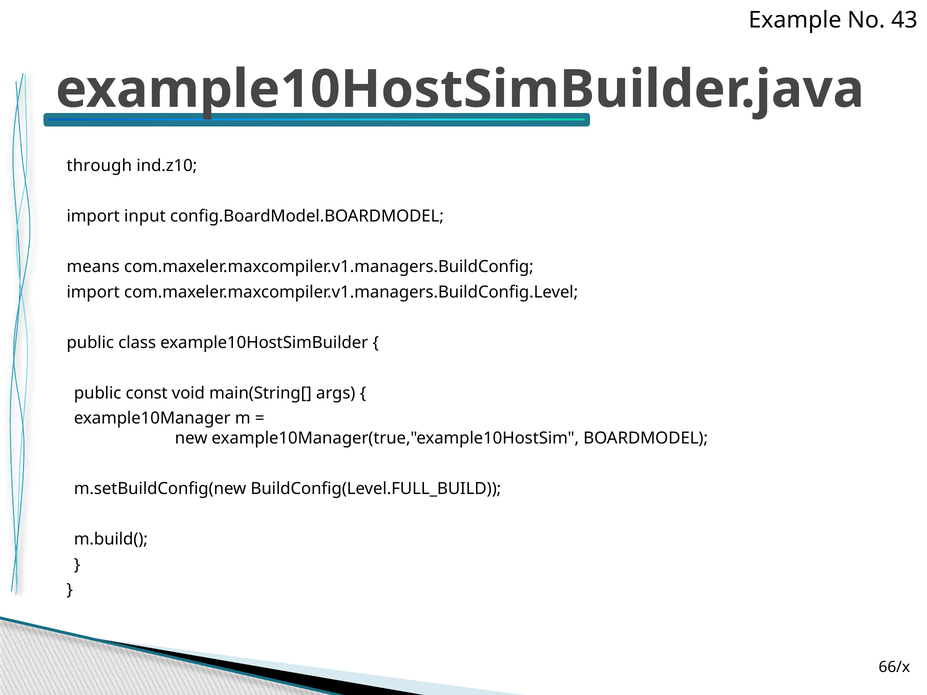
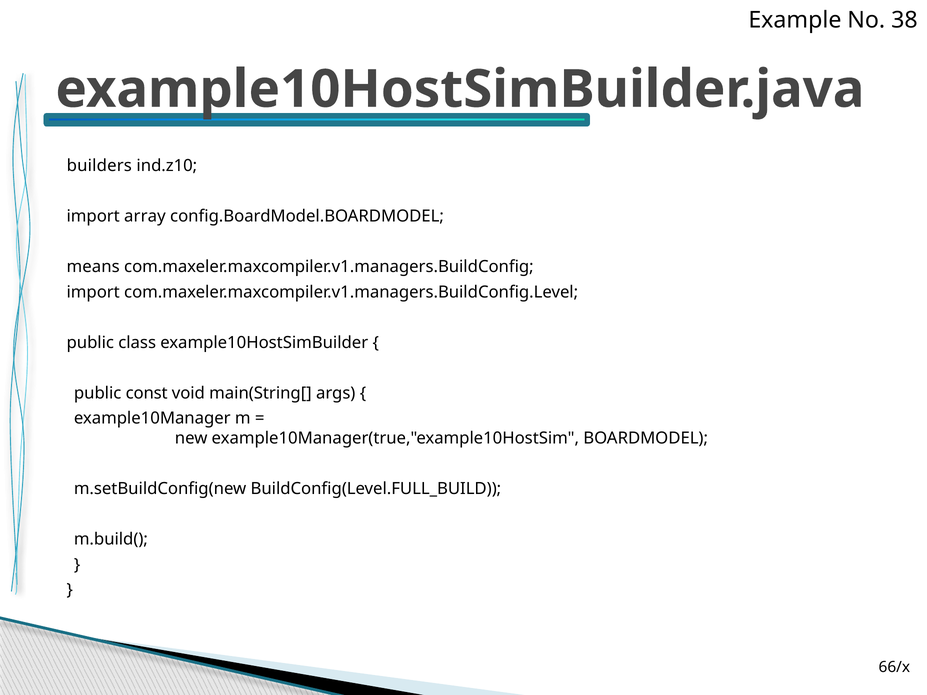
43: 43 -> 38
through: through -> builders
input: input -> array
